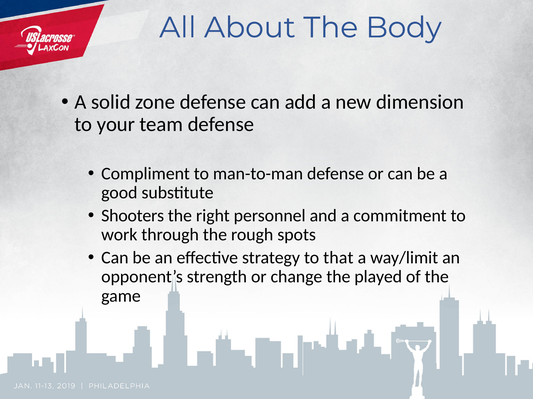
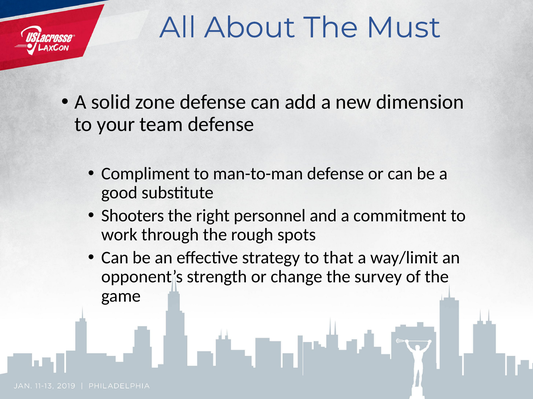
Body: Body -> Must
played: played -> survey
